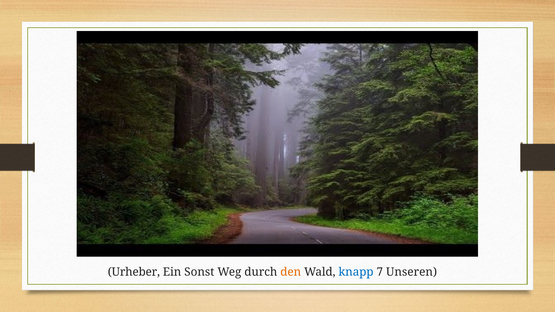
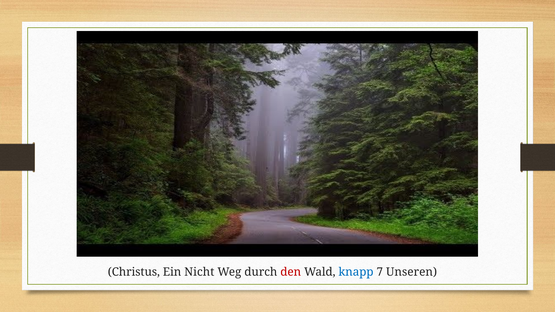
Urheber: Urheber -> Christus
Sonst: Sonst -> Nicht
den colour: orange -> red
